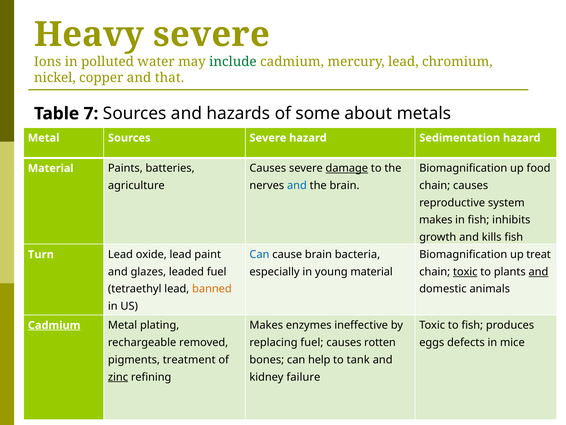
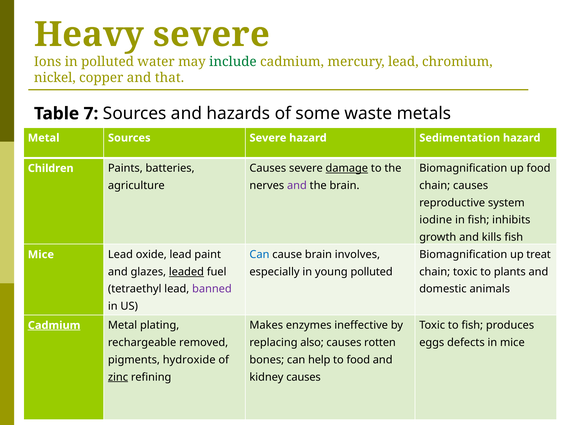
about: about -> waste
Material at (51, 168): Material -> Children
and at (297, 185) colour: blue -> purple
makes at (436, 220): makes -> iodine
bacteria: bacteria -> involves
Turn at (41, 254): Turn -> Mice
leaded underline: none -> present
young material: material -> polluted
toxic at (465, 271) underline: present -> none
and at (538, 271) underline: present -> none
banned colour: orange -> purple
replacing fuel: fuel -> also
treatment: treatment -> hydroxide
to tank: tank -> food
kidney failure: failure -> causes
